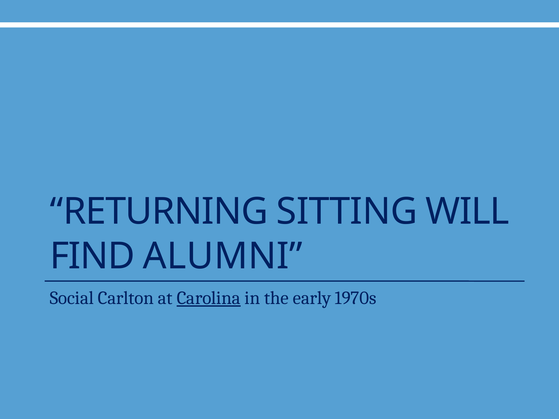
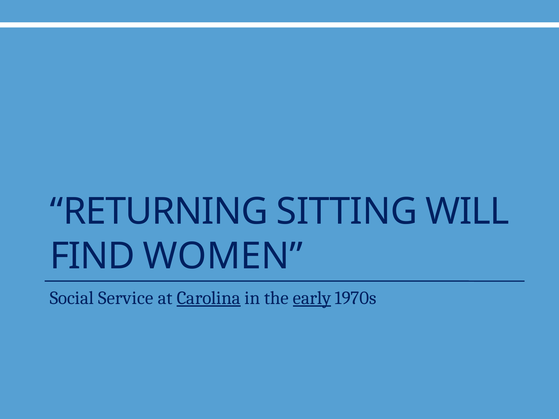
ALUMNI: ALUMNI -> WOMEN
Carlton: Carlton -> Service
early underline: none -> present
